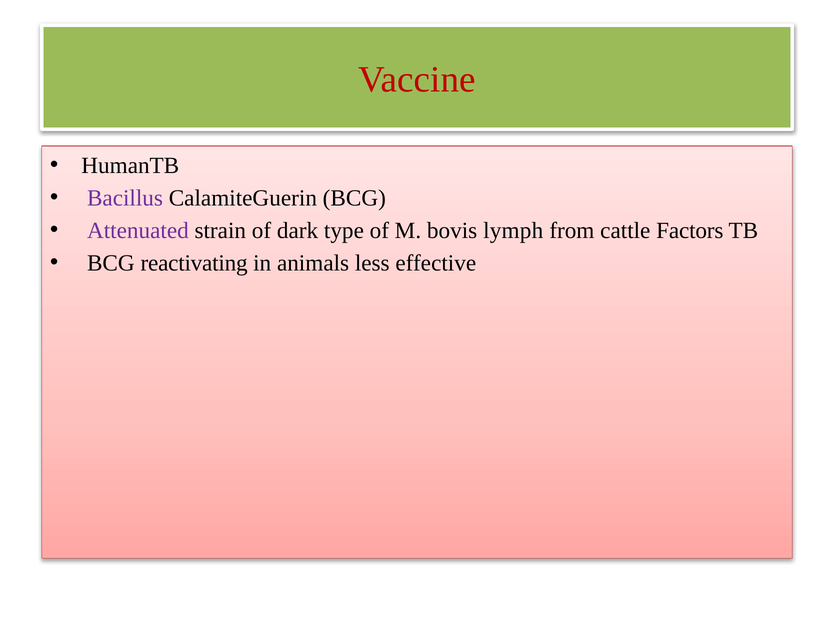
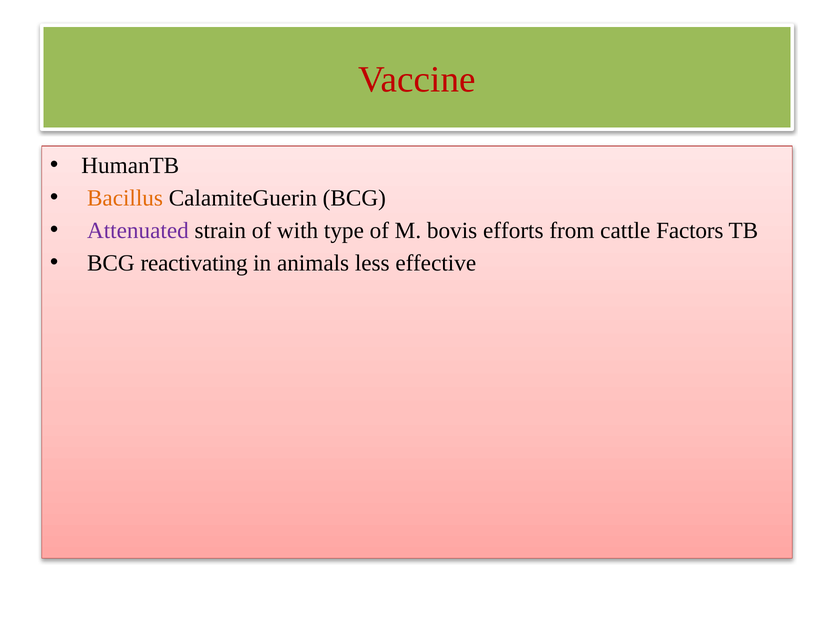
Bacillus colour: purple -> orange
dark: dark -> with
lymph: lymph -> efforts
